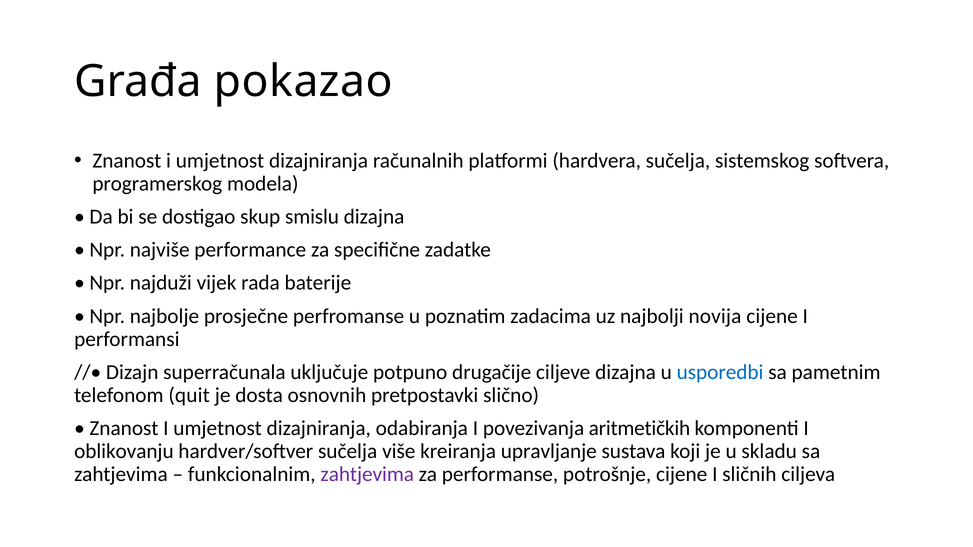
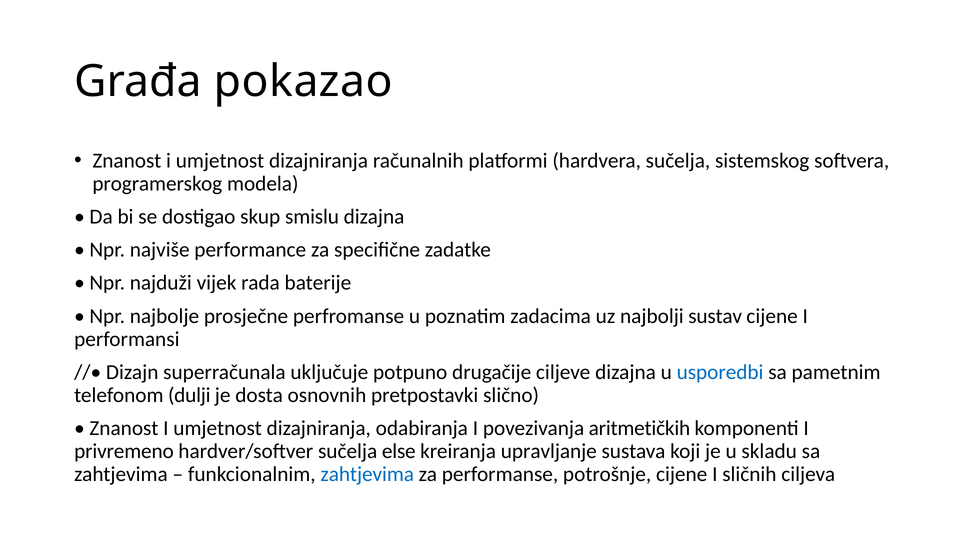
novija: novija -> sustav
quit: quit -> dulji
oblikovanju: oblikovanju -> privremeno
više: više -> else
zahtjevima at (367, 474) colour: purple -> blue
